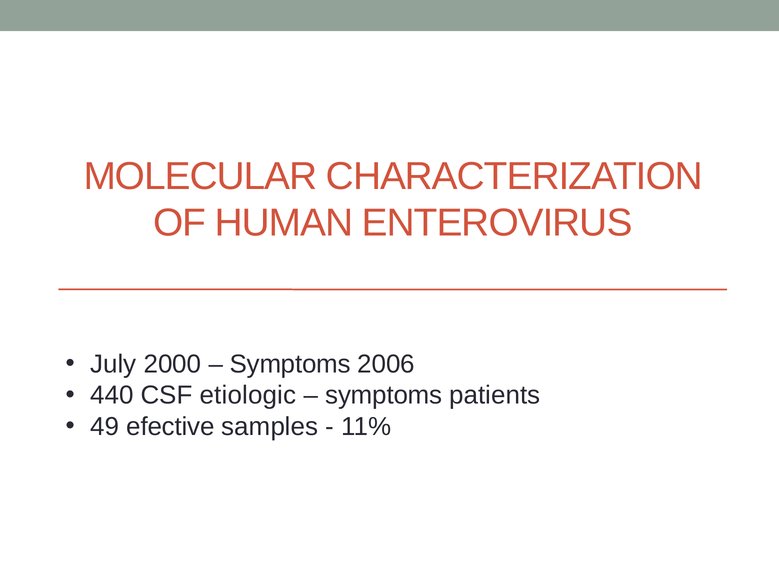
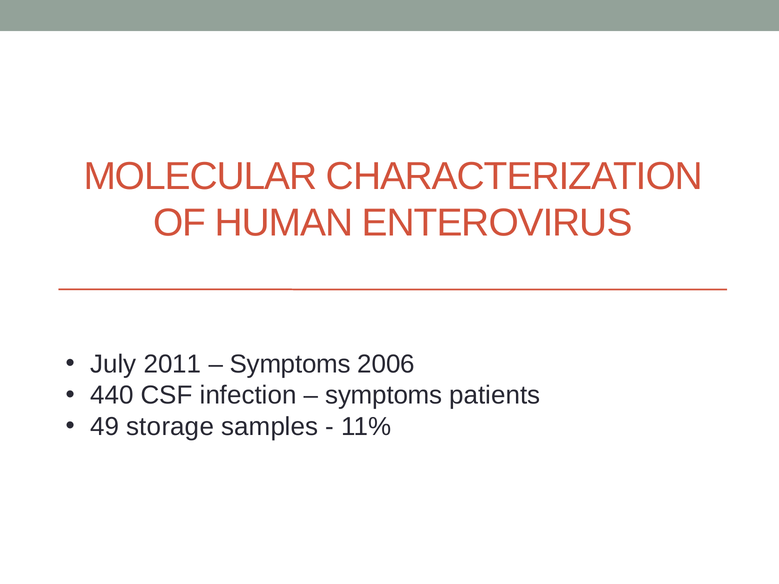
2000: 2000 -> 2011
etiologic: etiologic -> infection
efective: efective -> storage
